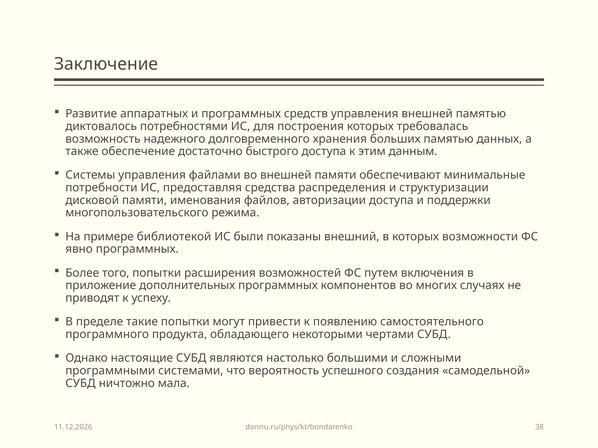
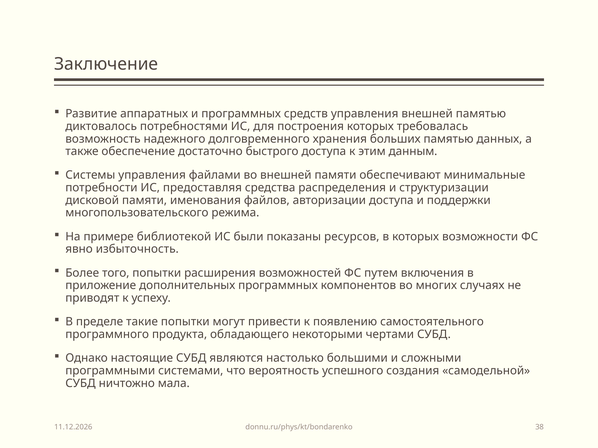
внешний: внешний -> ресурсов
явно программных: программных -> избыточность
